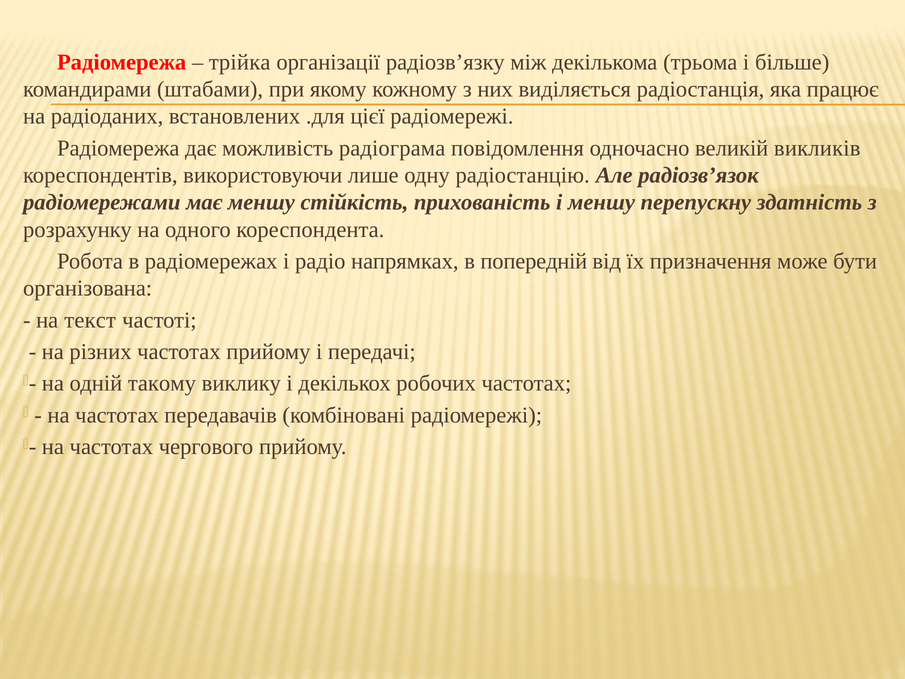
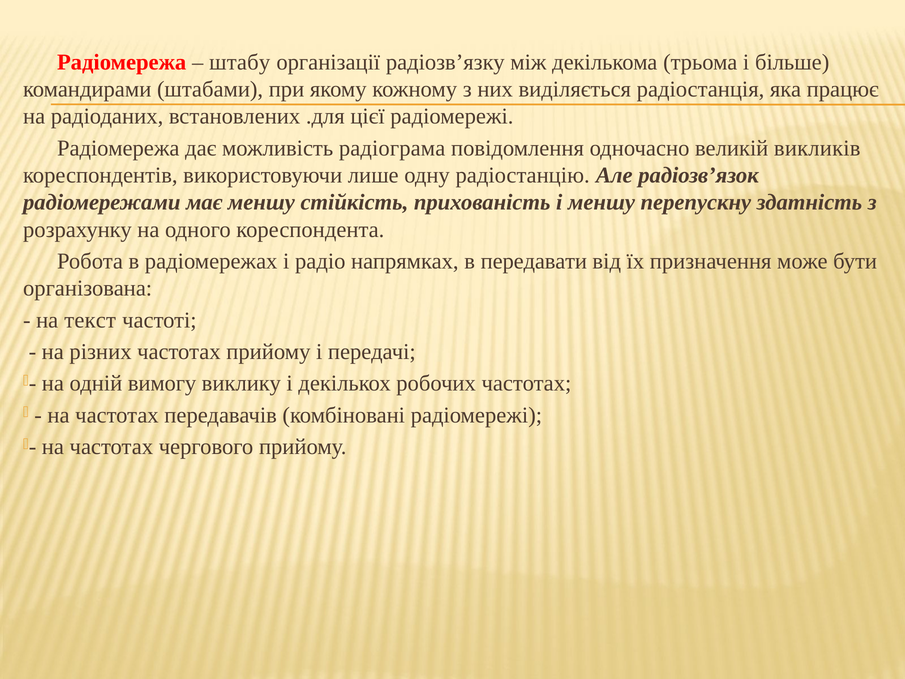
трійка: трійка -> штабу
попередній: попередній -> передавати
такому: такому -> вимогу
